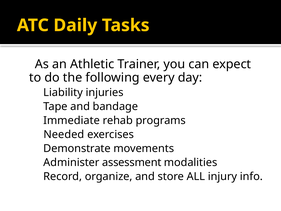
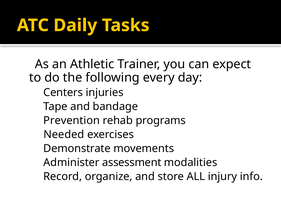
Liability: Liability -> Centers
Immediate: Immediate -> Prevention
